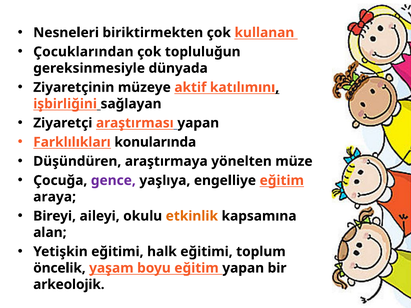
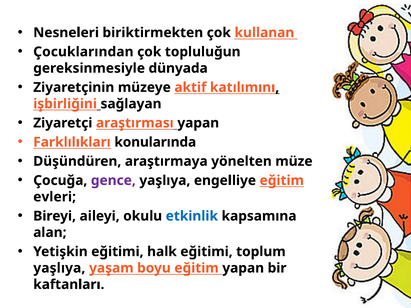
araya: araya -> evleri
etkinlik colour: orange -> blue
öncelik at (59, 268): öncelik -> yaşlıya
arkeolojik: arkeolojik -> kaftanları
